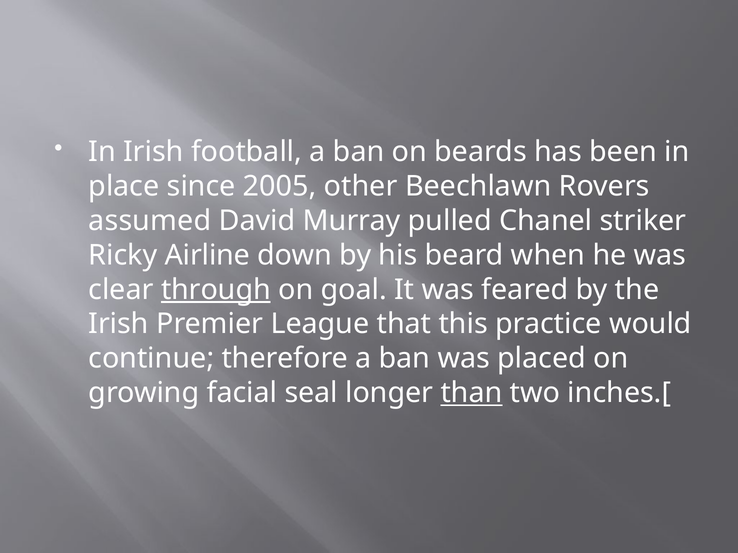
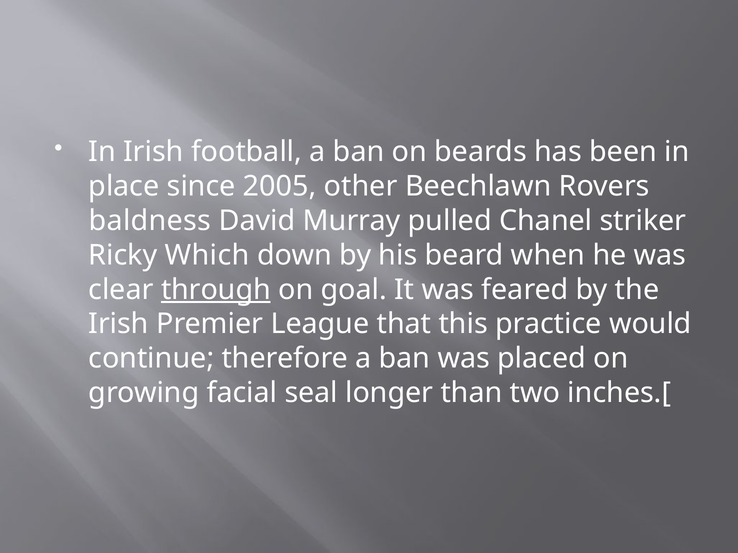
assumed: assumed -> baldness
Airline: Airline -> Which
than underline: present -> none
